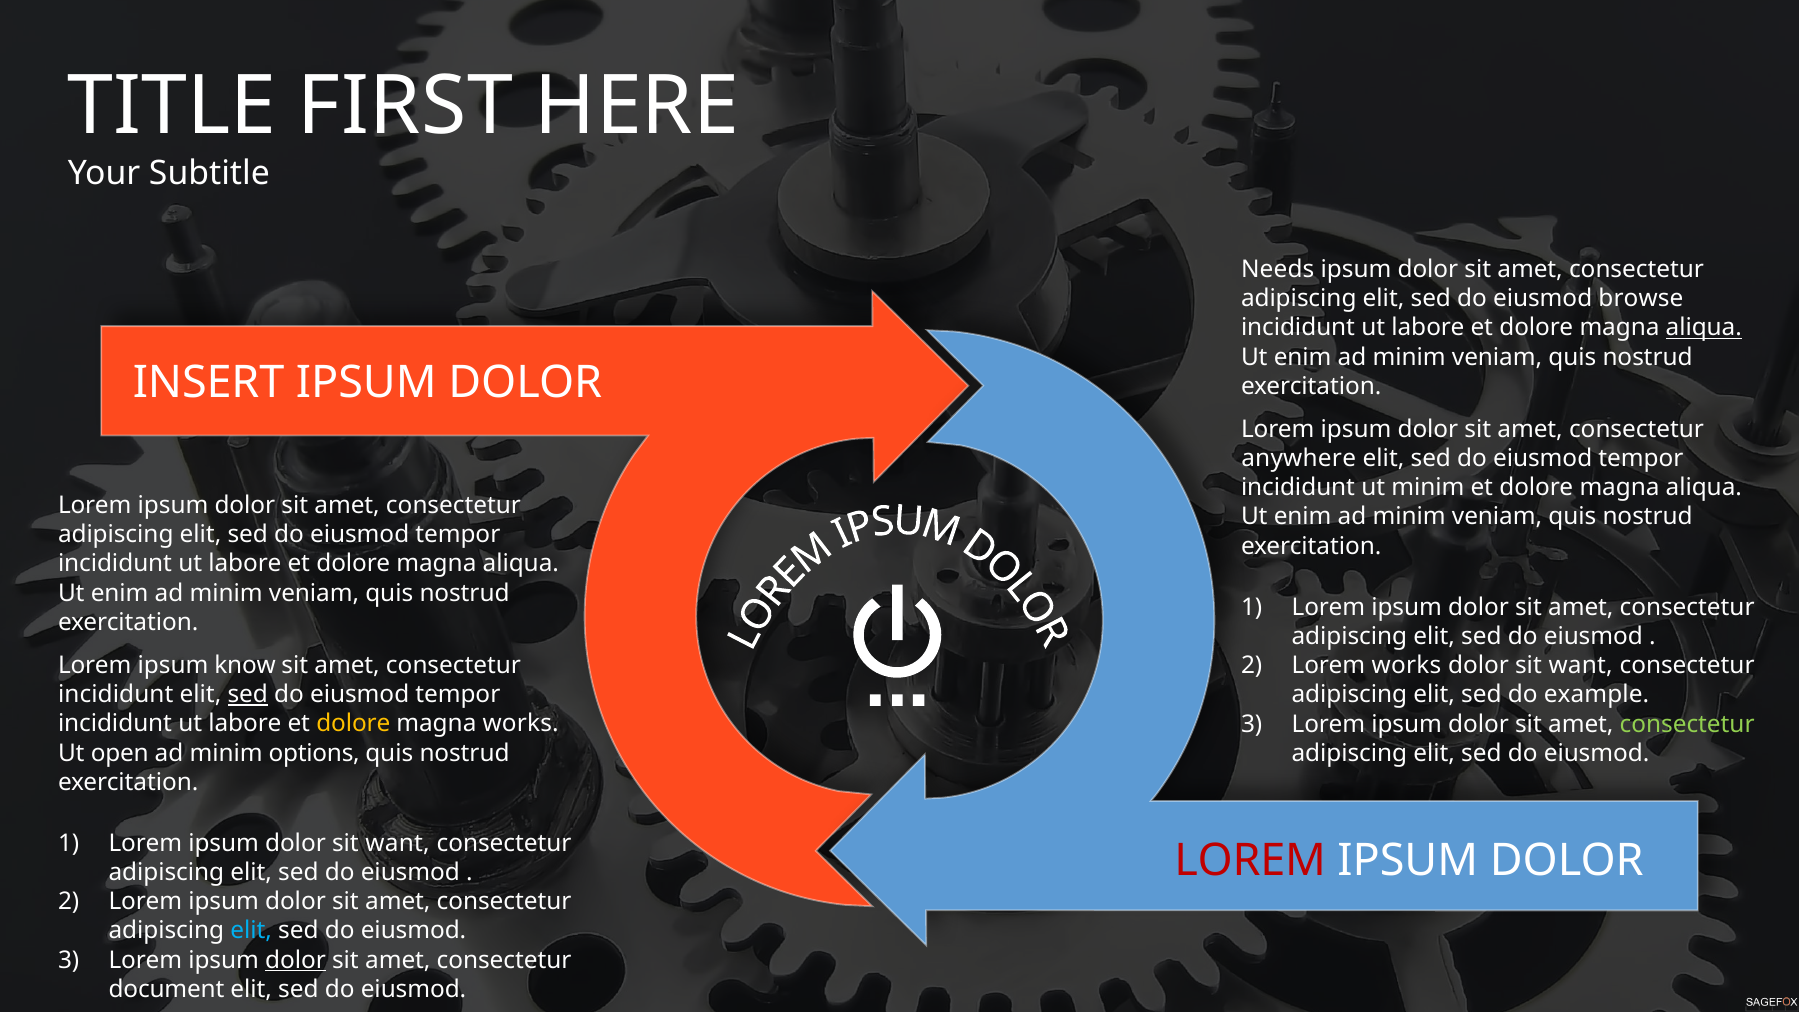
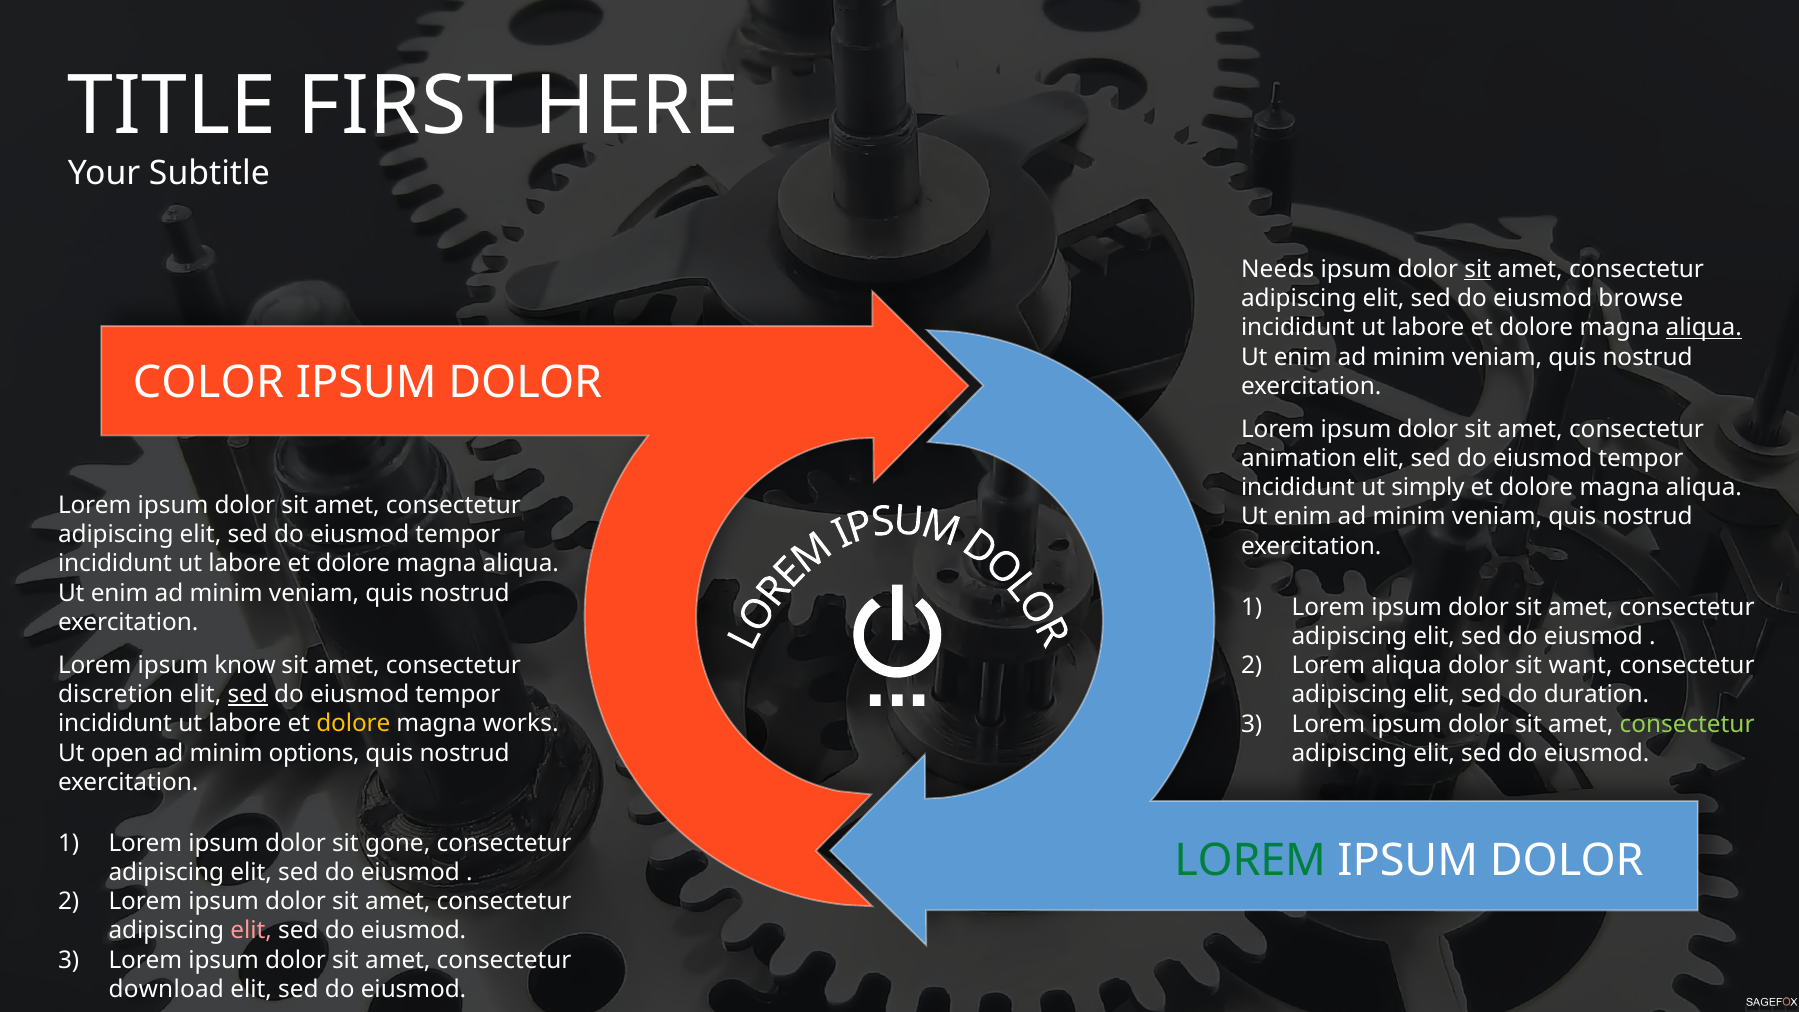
sit at (1478, 269) underline: none -> present
INSERT: INSERT -> COLOR
anywhere: anywhere -> animation
ut minim: minim -> simply
Lorem works: works -> aliqua
incididunt at (116, 694): incididunt -> discretion
example: example -> duration
ipsum dolor sit want: want -> gone
LOREM at (1250, 860) colour: red -> green
elit at (251, 931) colour: light blue -> pink
dolor at (296, 960) underline: present -> none
document: document -> download
